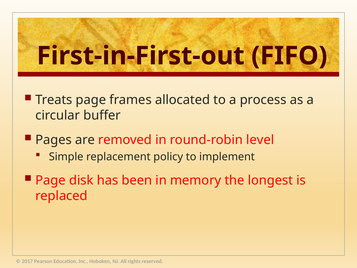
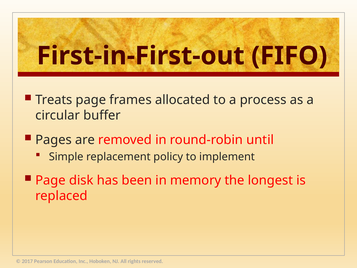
level: level -> until
